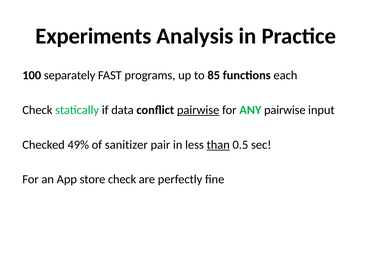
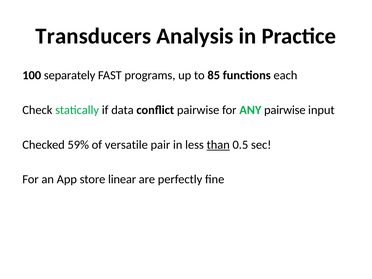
Experiments: Experiments -> Transducers
pairwise at (198, 110) underline: present -> none
49%: 49% -> 59%
sanitizer: sanitizer -> versatile
store check: check -> linear
